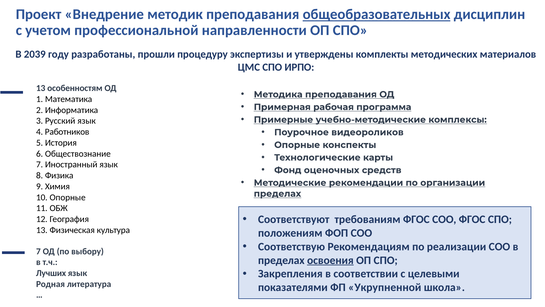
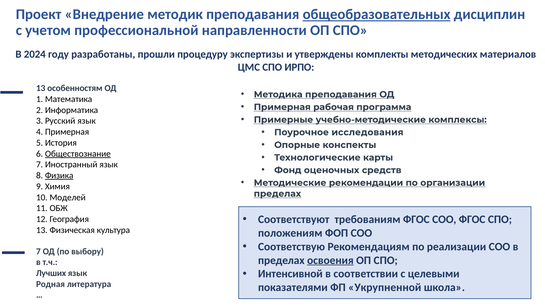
2039: 2039 -> 2024
видеороликов: видеороликов -> исследования
4 Работников: Работников -> Примерная
Обществознание underline: none -> present
Физика underline: none -> present
10 Опорные: Опорные -> Моделей
Закрепления: Закрепления -> Интенсивной
